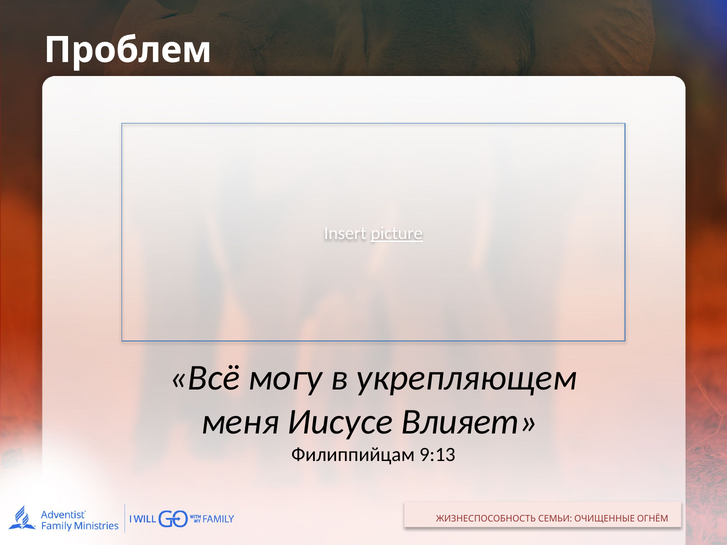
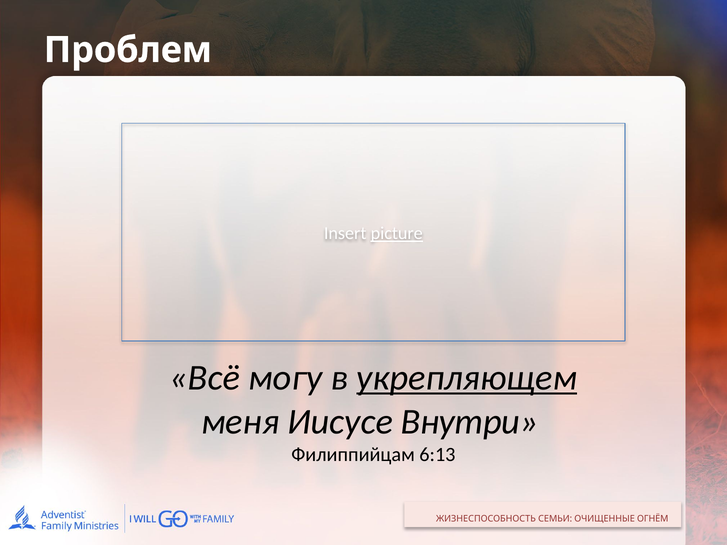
укрепляющем underline: none -> present
Влияет: Влияет -> Внутри
9:13: 9:13 -> 6:13
